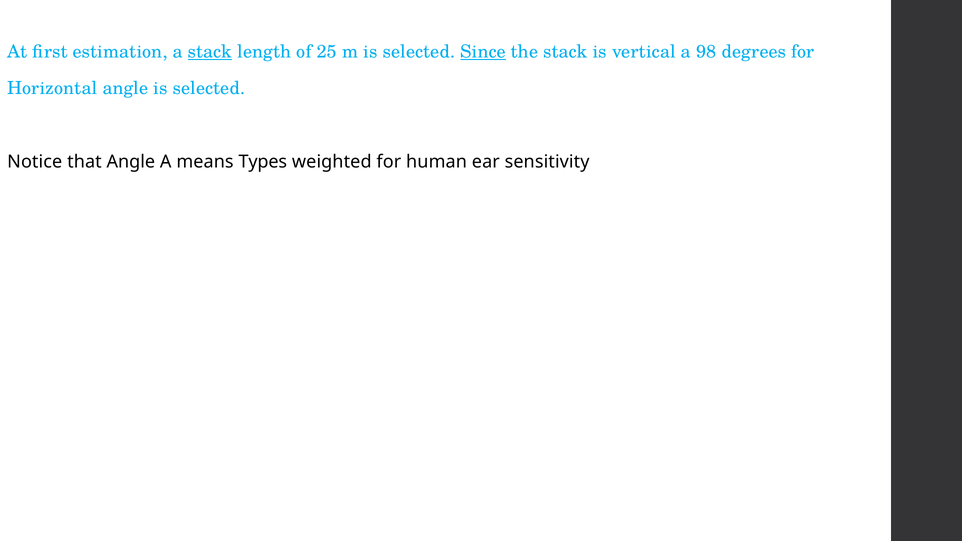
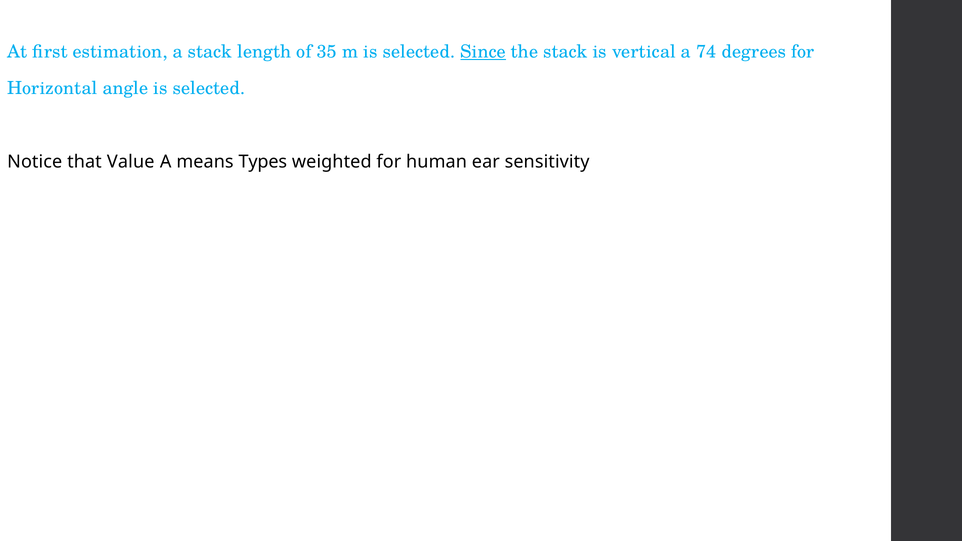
stack at (210, 52) underline: present -> none
25: 25 -> 35
98: 98 -> 74
that Angle: Angle -> Value
